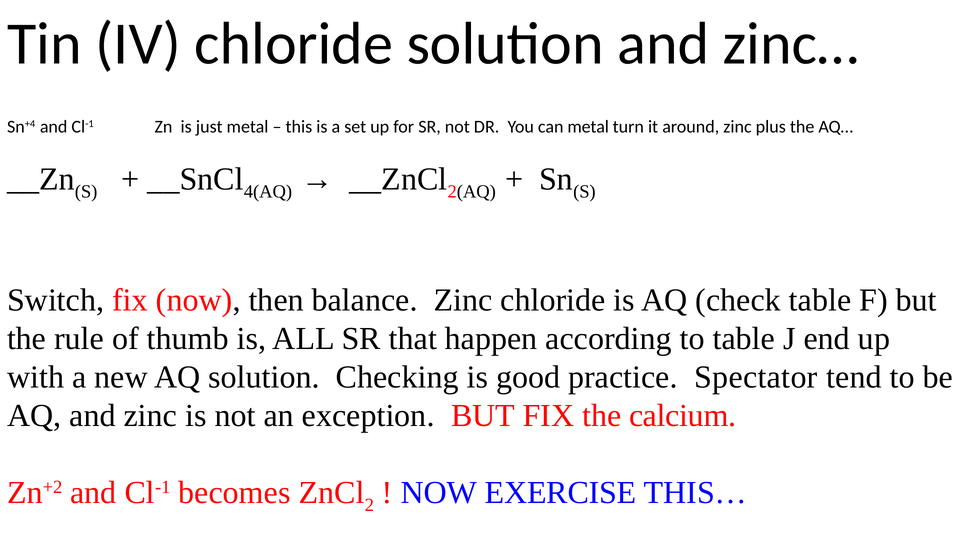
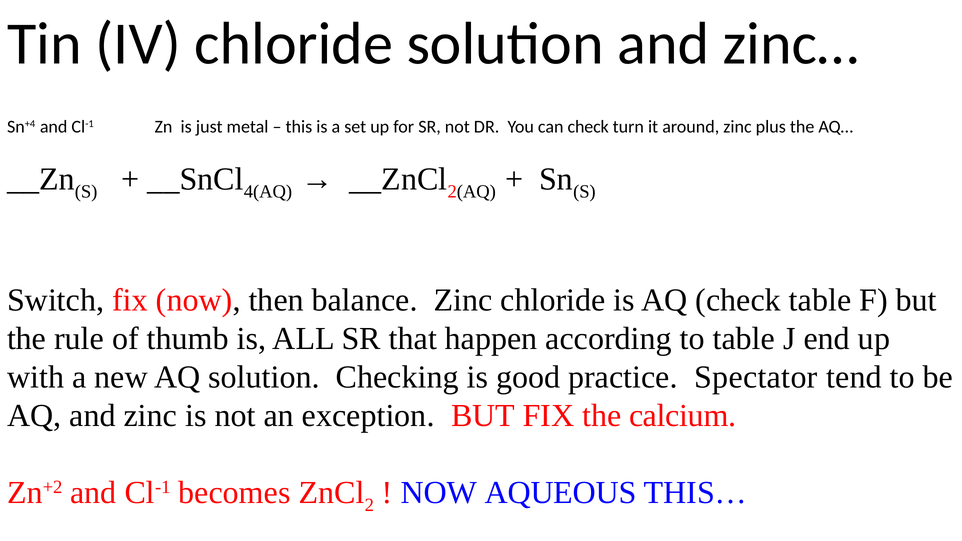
can metal: metal -> check
EXERCISE: EXERCISE -> AQUEOUS
